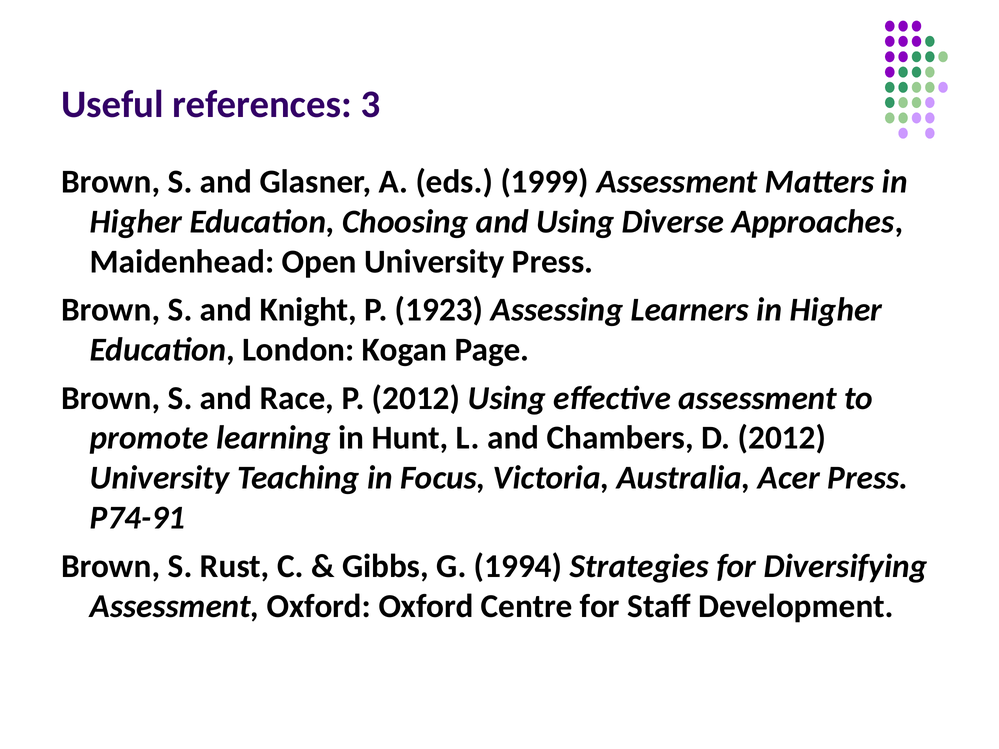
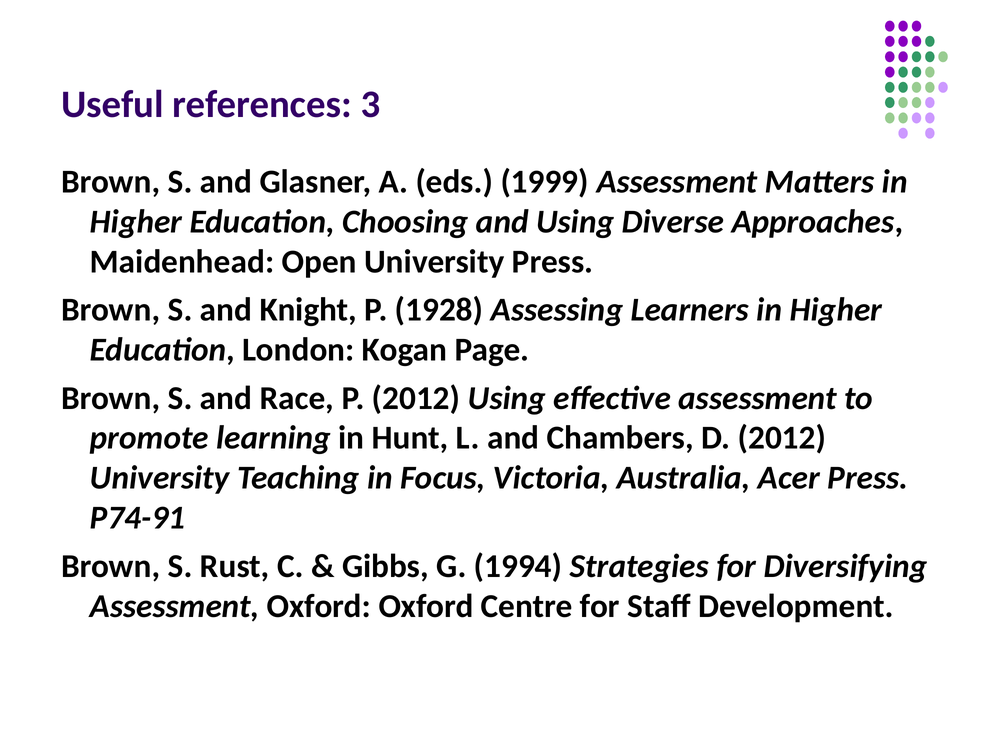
1923: 1923 -> 1928
